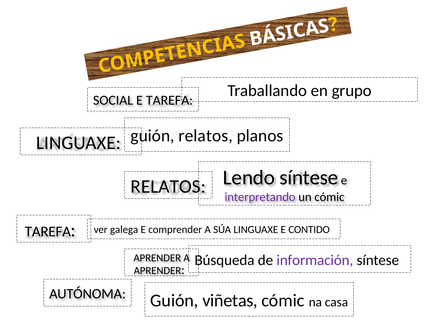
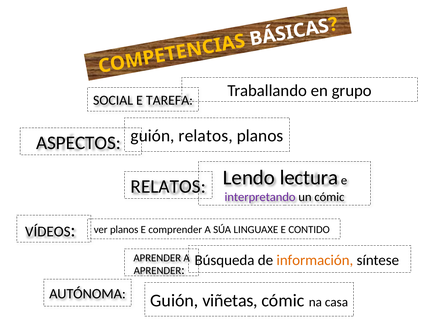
LINGUAXE at (79, 143): LINGUAXE -> ASPECTOS
Lendo síntese: síntese -> lectura
ver galega: galega -> planos
TAREFA at (48, 232): TAREFA -> VÍDEOS
información colour: purple -> orange
